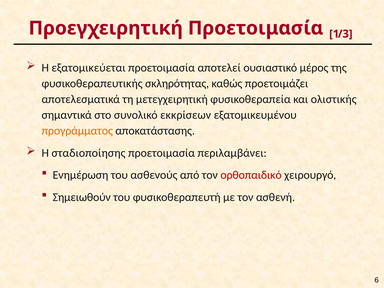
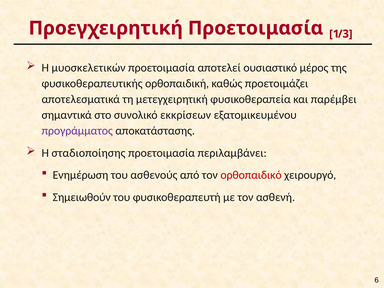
εξατομικεύεται: εξατομικεύεται -> μυοσκελετικών
σκληρότητας: σκληρότητας -> ορθοπαιδική
ολιστικής: ολιστικής -> παρέμβει
προγράμματος colour: orange -> purple
